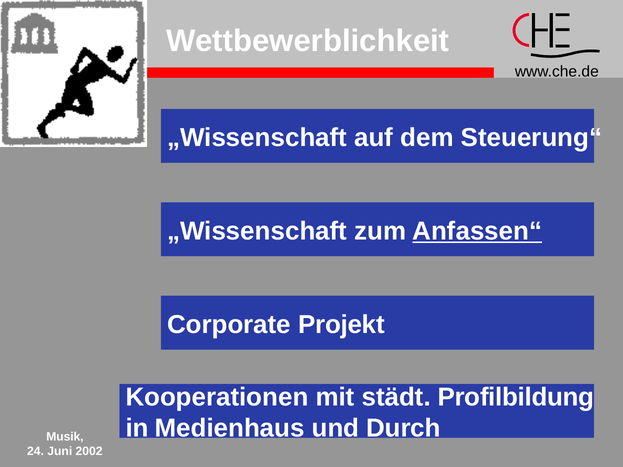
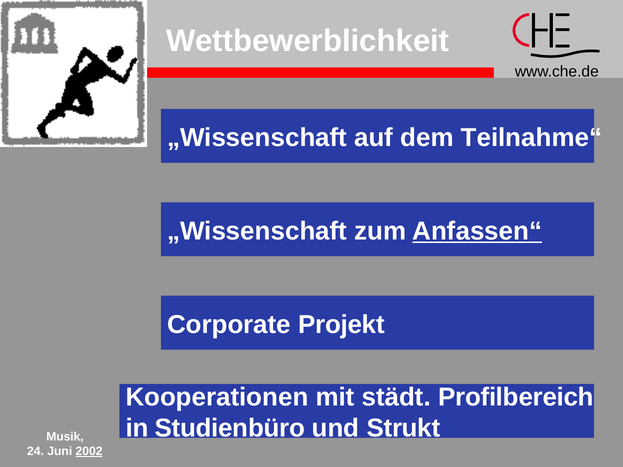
Steuerung“: Steuerung“ -> Teilnahme“
Profilbildung: Profilbildung -> Profilbereich
Medienhaus: Medienhaus -> Studienbüro
Durch: Durch -> Strukt
2002 underline: none -> present
